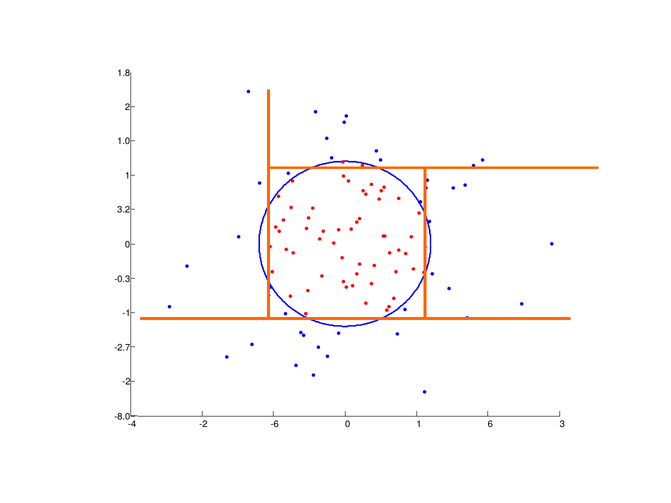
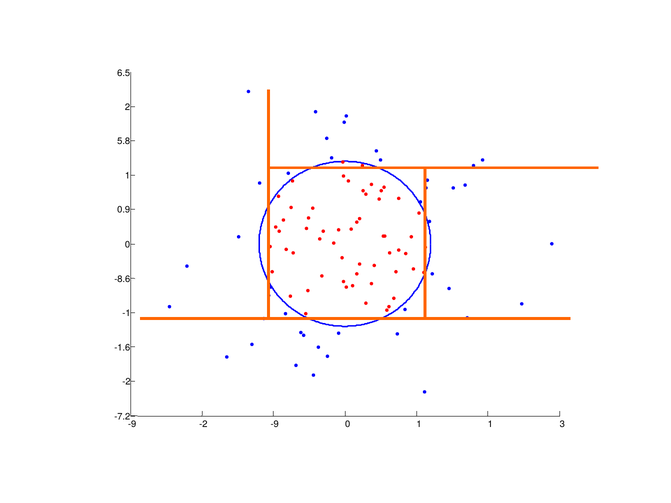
1.8: 1.8 -> 6.5
1.0: 1.0 -> 5.8
3.2: 3.2 -> 0.9
-0.3: -0.3 -> -8.6
-2.7: -2.7 -> -1.6
-8.0: -8.0 -> -7.2
-4 at (132, 425): -4 -> -9
-2 -6: -6 -> -9
1 6: 6 -> 1
